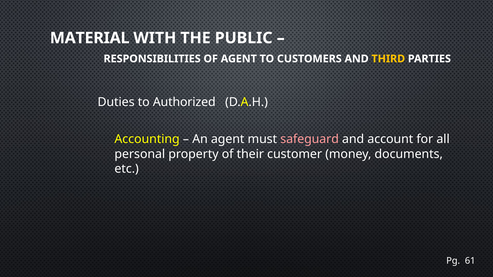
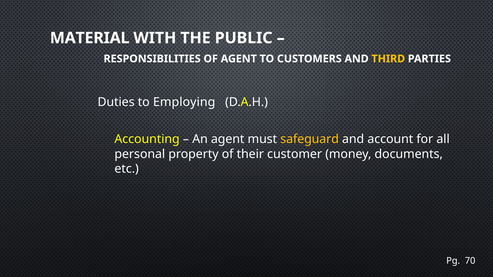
Authorized: Authorized -> Employing
safeguard colour: pink -> yellow
61: 61 -> 70
